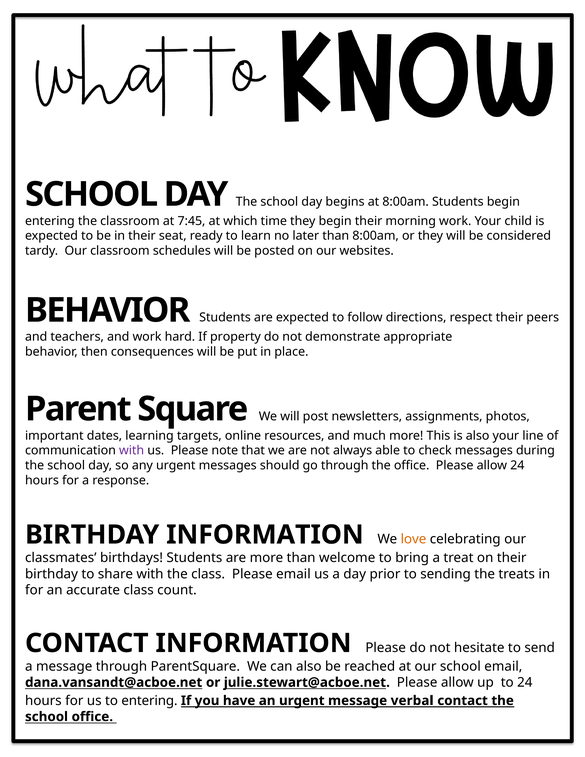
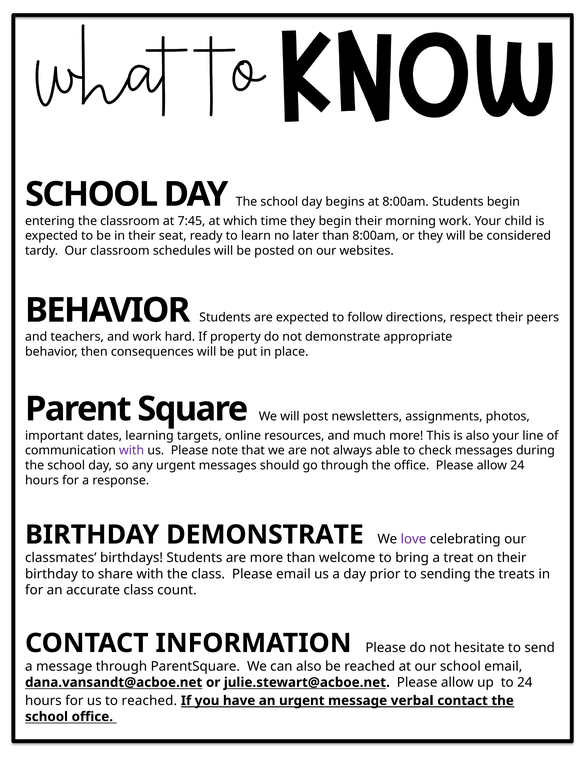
BIRTHDAY INFORMATION: INFORMATION -> DEMONSTRATE
love colour: orange -> purple
to entering: entering -> reached
